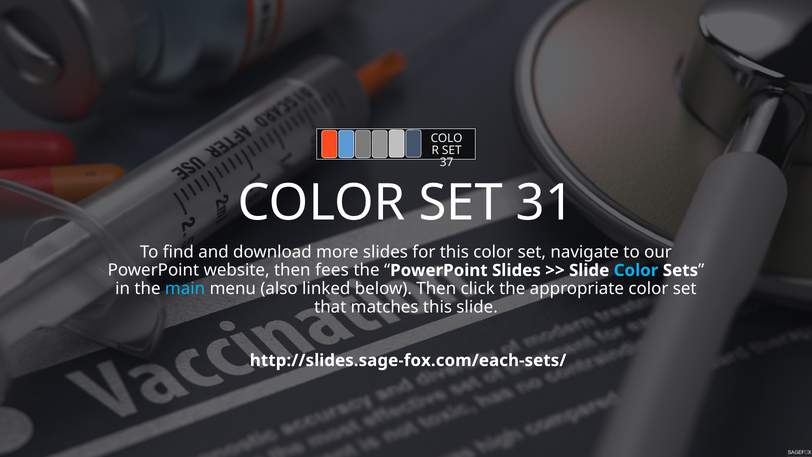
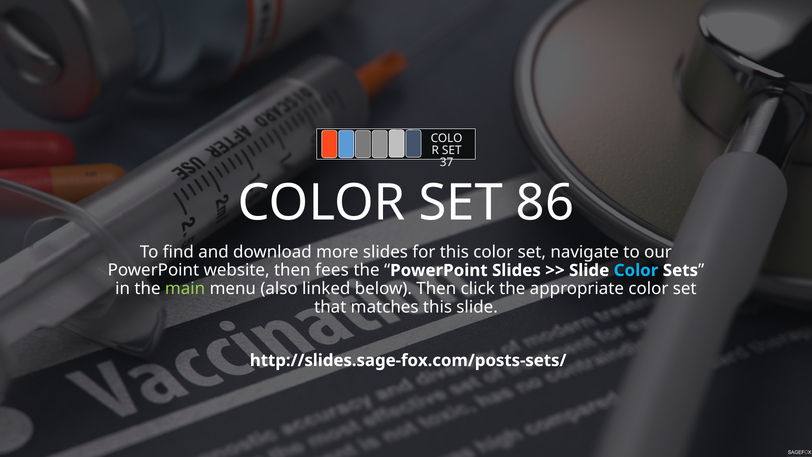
31: 31 -> 86
main colour: light blue -> light green
http://slides.sage-fox.com/each-sets/: http://slides.sage-fox.com/each-sets/ -> http://slides.sage-fox.com/posts-sets/
